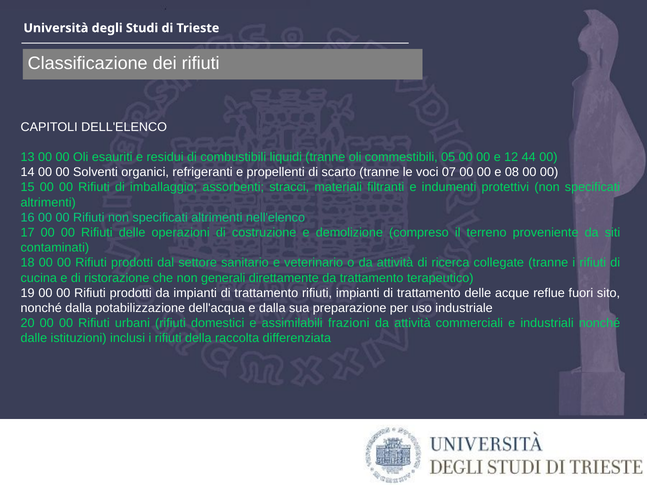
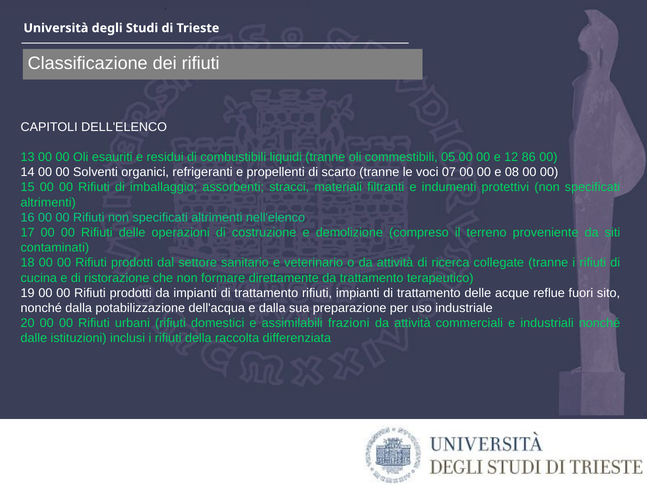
44: 44 -> 86
generali: generali -> formare
